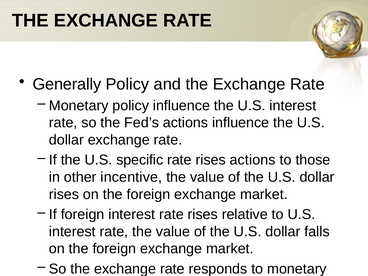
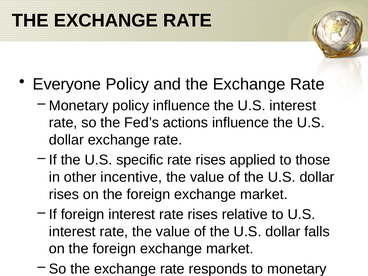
Generally: Generally -> Everyone
rises actions: actions -> applied
